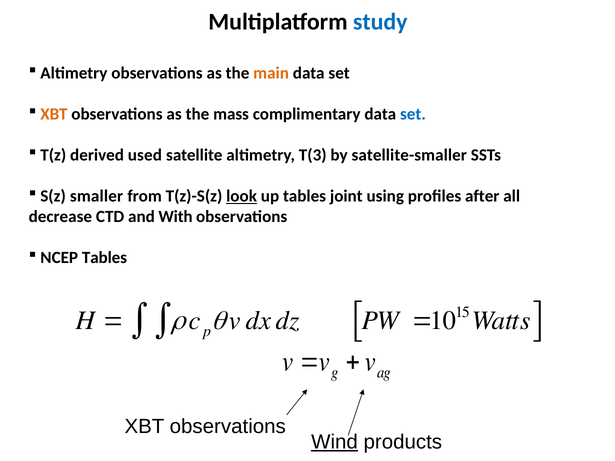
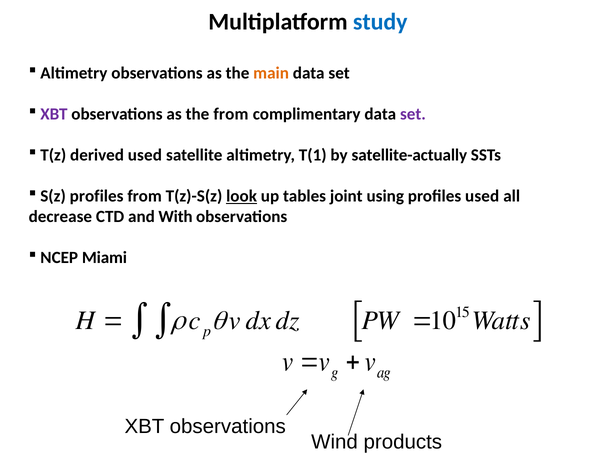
XBT at (54, 114) colour: orange -> purple
the mass: mass -> from
set at (413, 114) colour: blue -> purple
T(3: T(3 -> T(1
satellite-smaller: satellite-smaller -> satellite-actually
S(z smaller: smaller -> profiles
profiles after: after -> used
NCEP Tables: Tables -> Miami
Wind underline: present -> none
